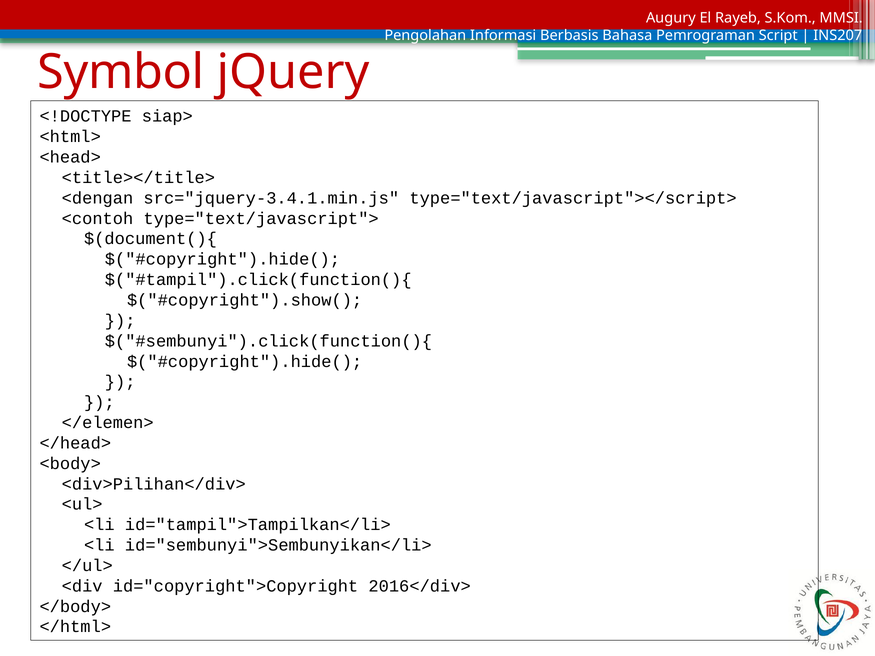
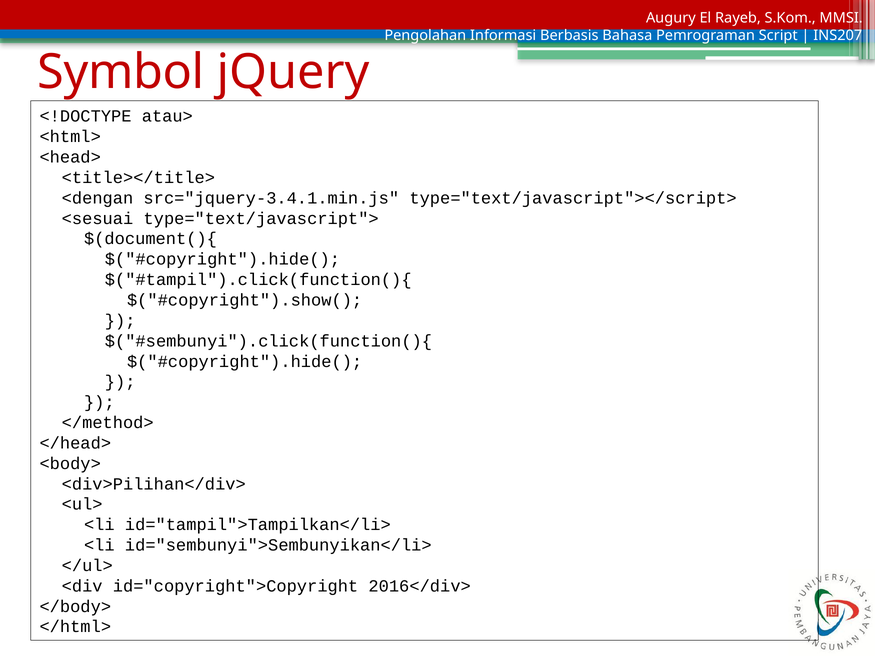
siap>: siap> -> atau>
<contoh: <contoh -> <sesuai
</elemen>: </elemen> -> </method>
